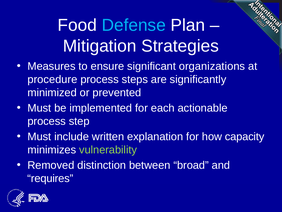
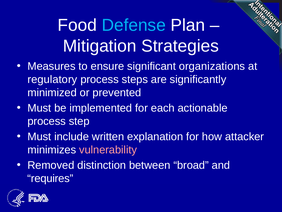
procedure: procedure -> regulatory
capacity: capacity -> attacker
vulnerability colour: light green -> pink
